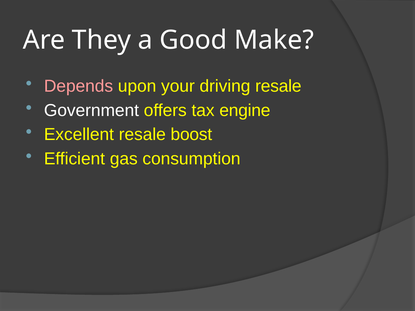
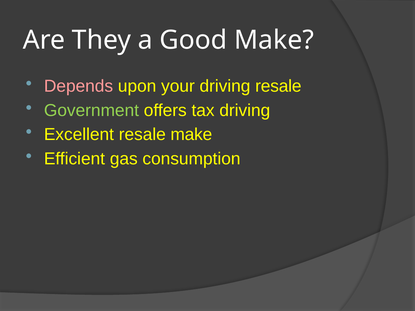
Government colour: white -> light green
tax engine: engine -> driving
resale boost: boost -> make
